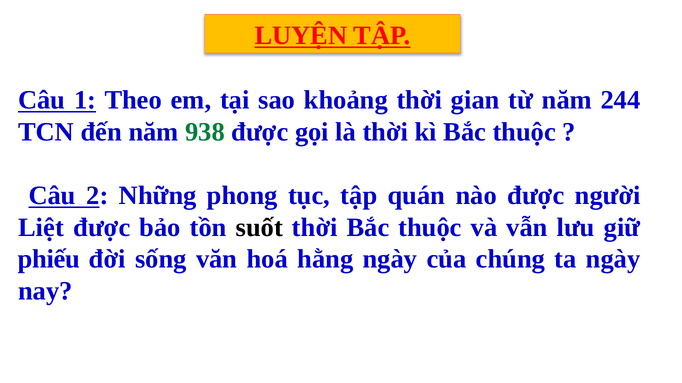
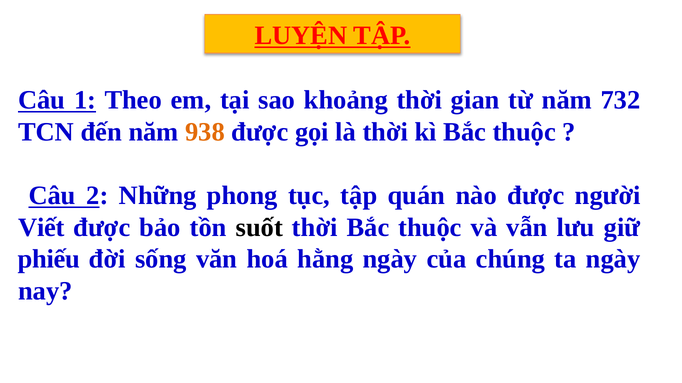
244: 244 -> 732
938 colour: green -> orange
Liệt: Liệt -> Viết
